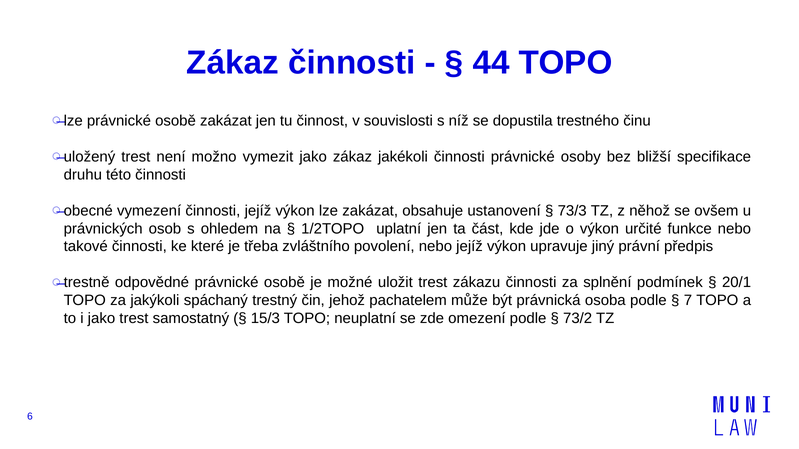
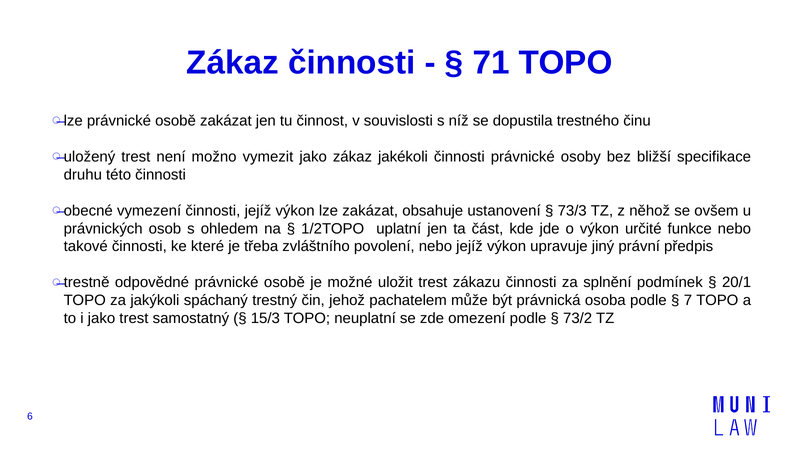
44: 44 -> 71
